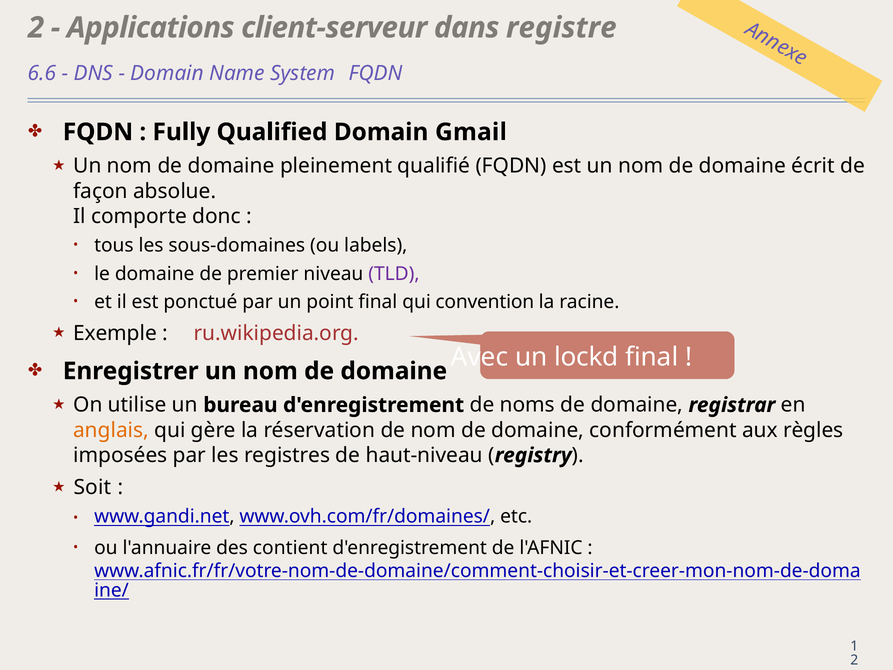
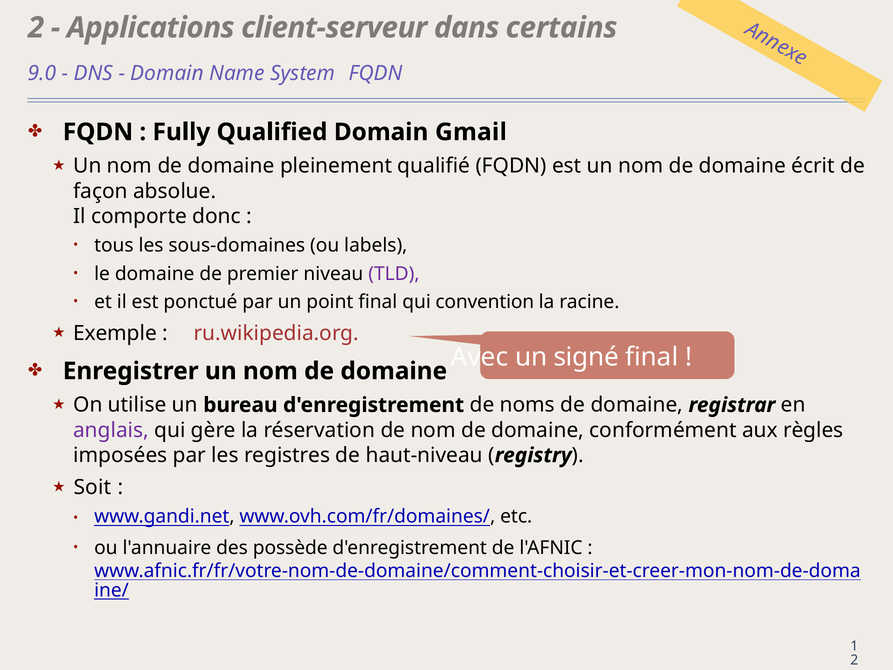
registre: registre -> certains
6.6: 6.6 -> 9.0
lockd: lockd -> signé
anglais colour: orange -> purple
contient: contient -> possède
